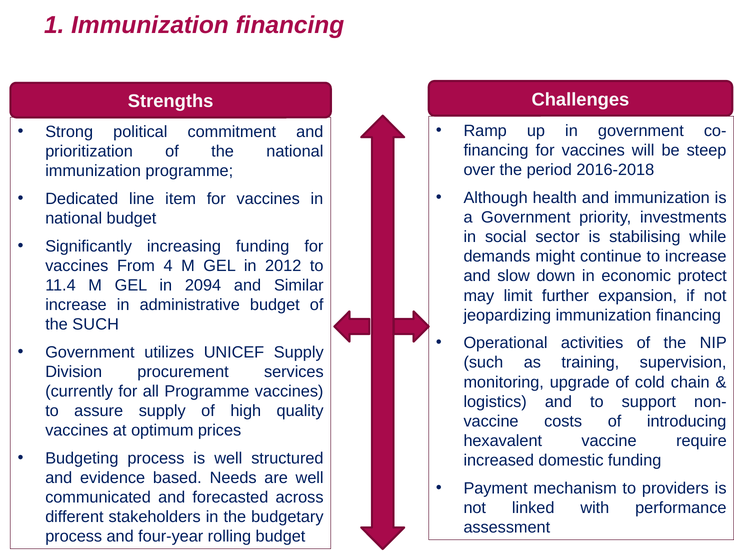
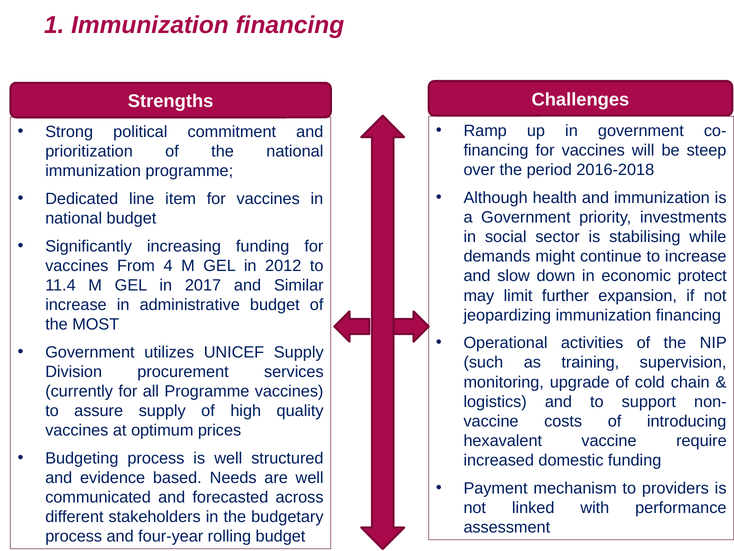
2094: 2094 -> 2017
the SUCH: SUCH -> MOST
